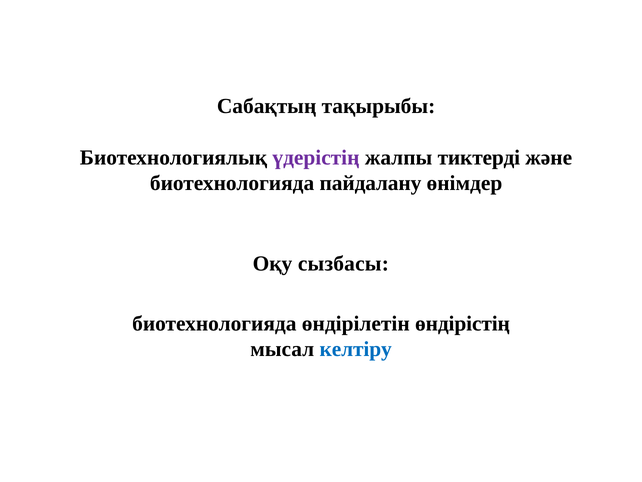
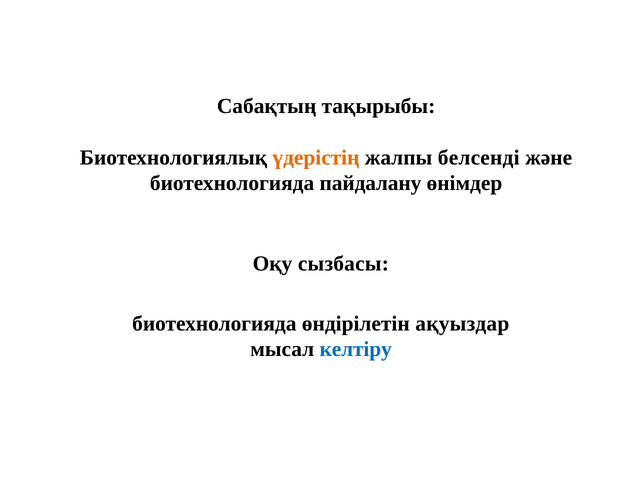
үдерістің colour: purple -> orange
тиктерді: тиктерді -> белсенді
өндірістің: өндірістің -> ақуыздар
